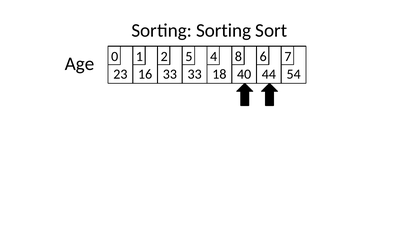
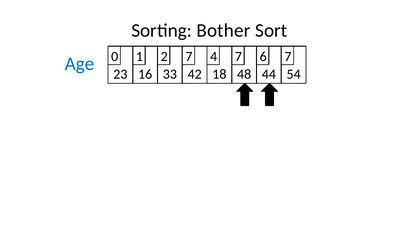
Sorting Sorting: Sorting -> Bother
2 5: 5 -> 7
4 8: 8 -> 7
Age colour: black -> blue
33 33: 33 -> 42
40: 40 -> 48
